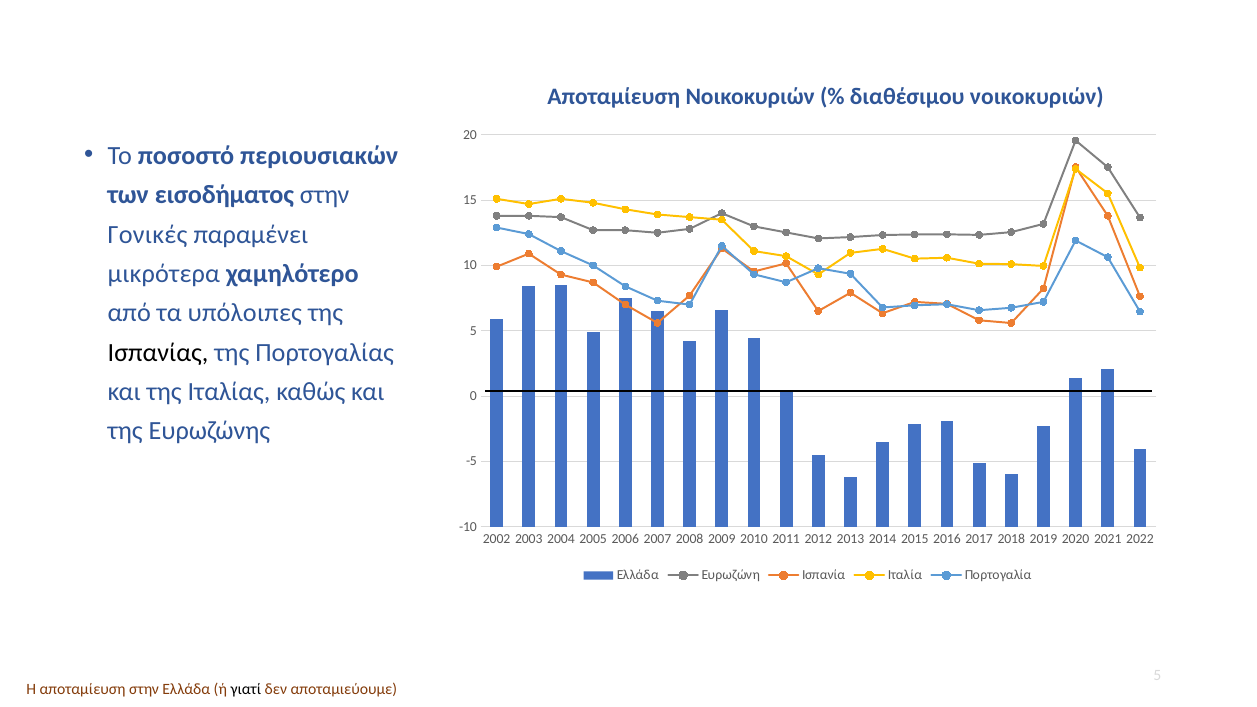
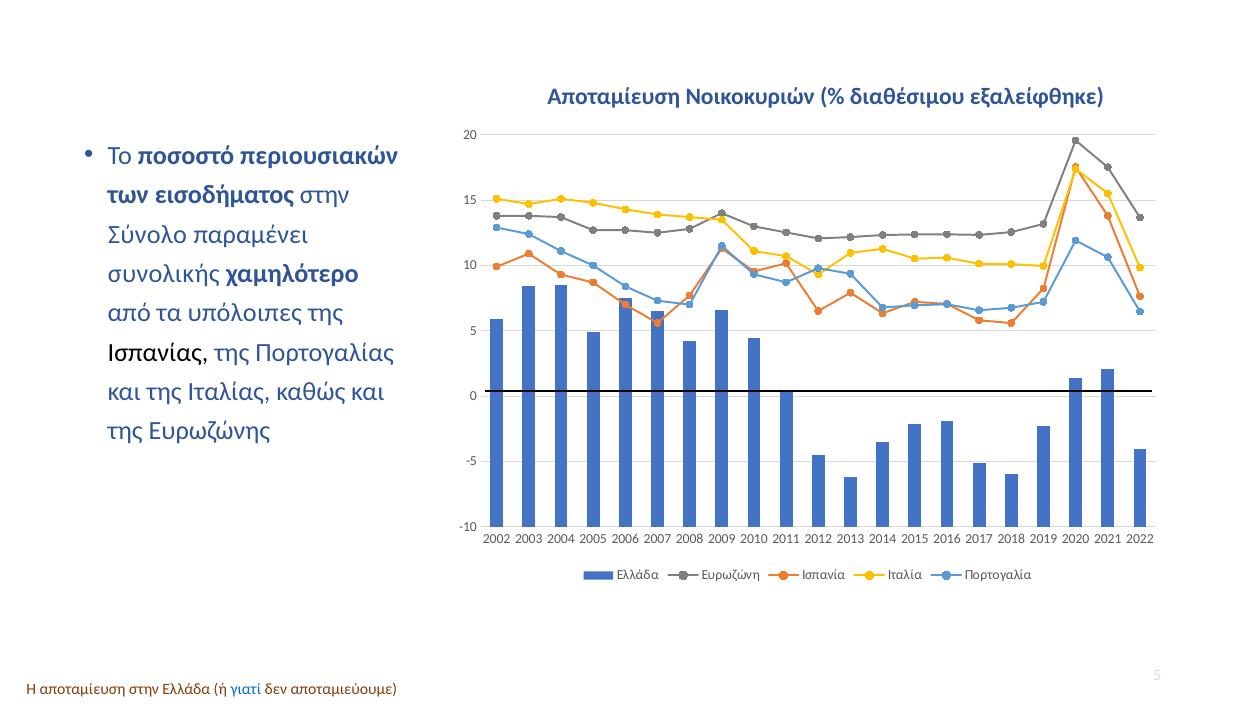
διαθέσιμου νοικοκυριών: νοικοκυριών -> εξαλείφθηκε
Γονικές: Γονικές -> Σύνολο
μικρότερα: μικρότερα -> συνολικής
γιατί colour: black -> blue
